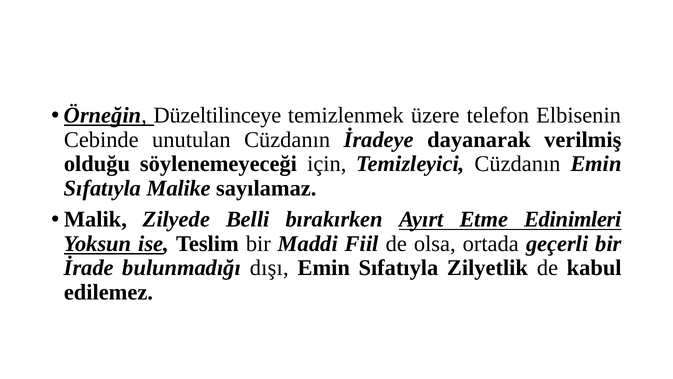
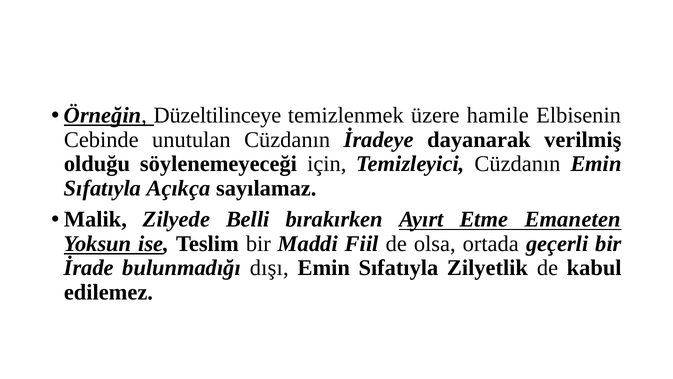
telefon: telefon -> hamile
Malike: Malike -> Açıkça
Edinimleri: Edinimleri -> Emaneten
